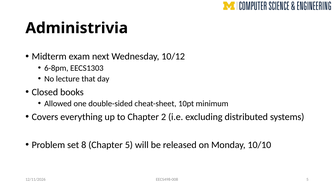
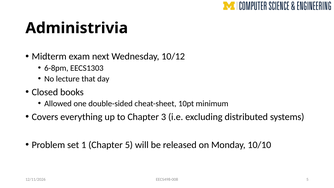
2: 2 -> 3
8: 8 -> 1
